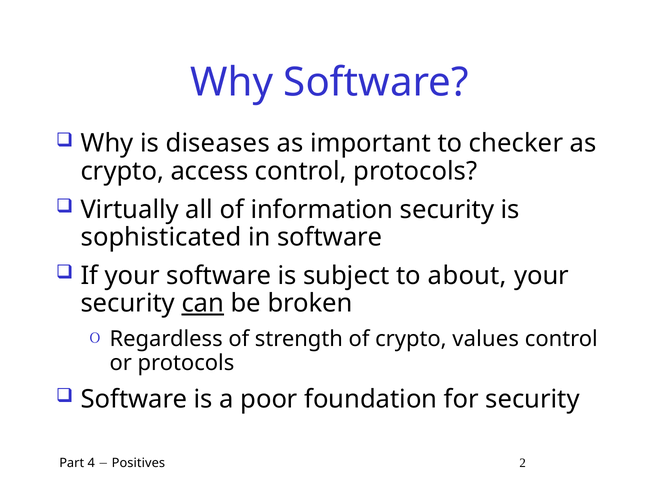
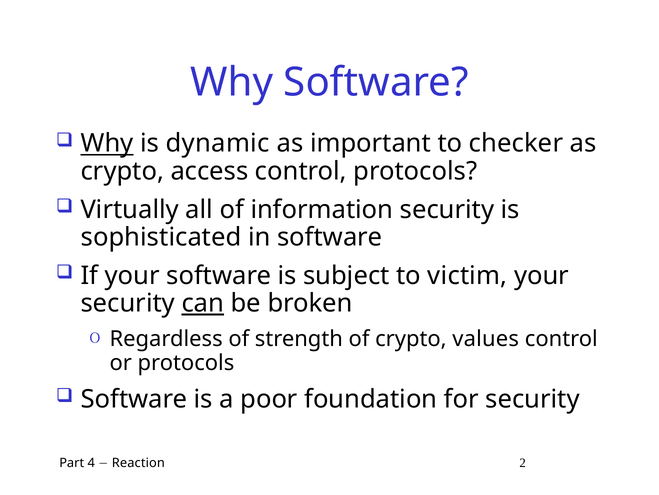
Why at (107, 143) underline: none -> present
diseases: diseases -> dynamic
about: about -> victim
Positives: Positives -> Reaction
